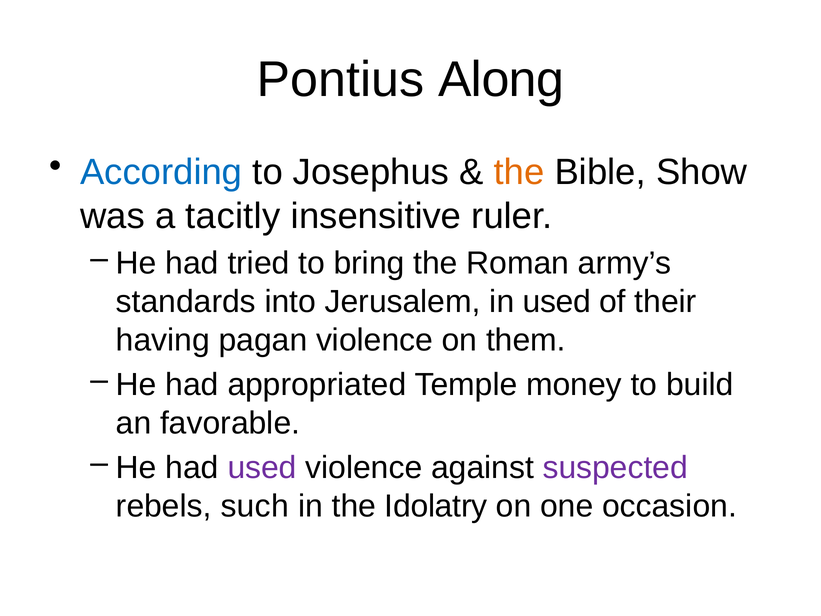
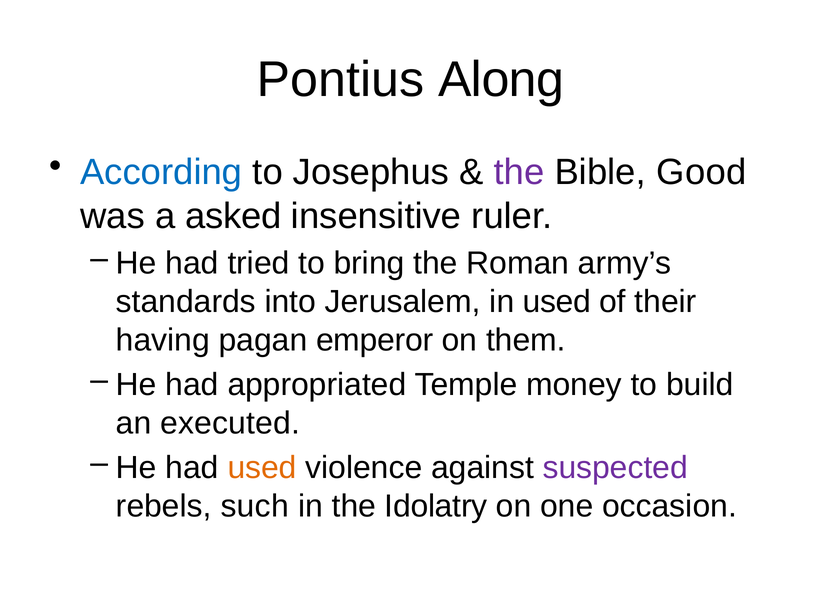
the at (519, 172) colour: orange -> purple
Show: Show -> Good
tacitly: tacitly -> asked
pagan violence: violence -> emperor
favorable: favorable -> executed
used at (262, 468) colour: purple -> orange
